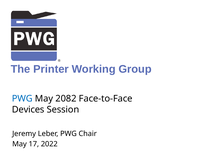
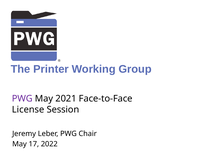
PWG at (22, 98) colour: blue -> purple
2082: 2082 -> 2021
Devices: Devices -> License
